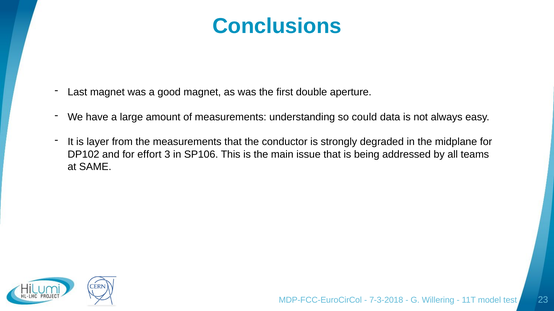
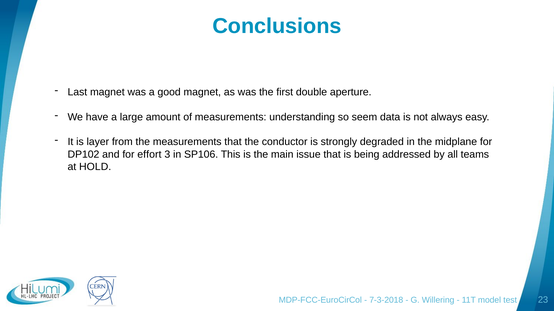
could: could -> seem
SAME: SAME -> HOLD
